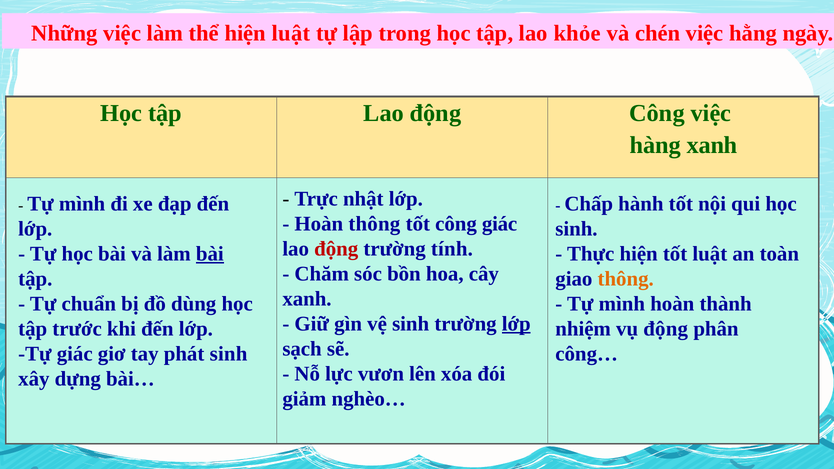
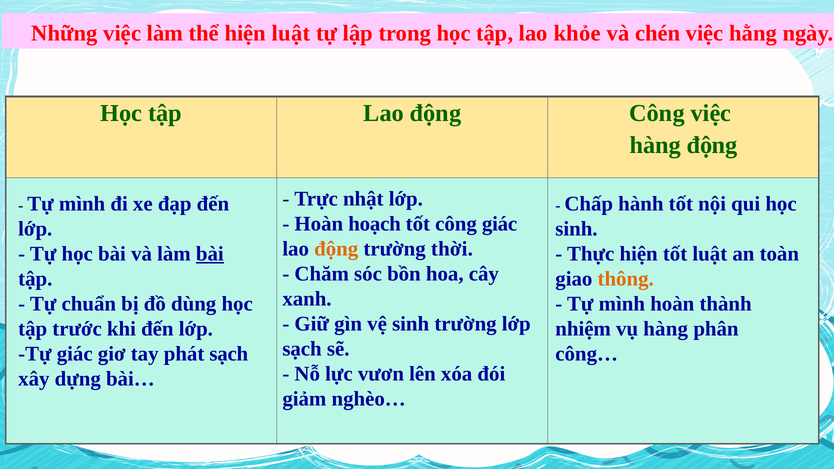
hàng xanh: xanh -> động
Hoàn thông: thông -> hoạch
động at (336, 249) colour: red -> orange
tính: tính -> thời
lớp at (516, 324) underline: present -> none
vụ động: động -> hàng
phát sinh: sinh -> sạch
